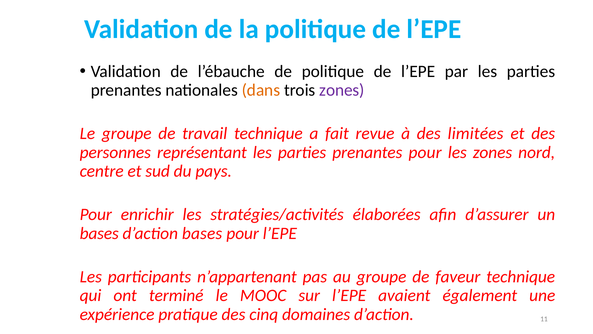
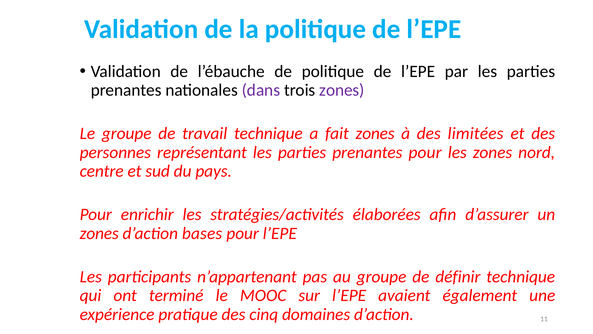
dans colour: orange -> purple
fait revue: revue -> zones
bases at (99, 233): bases -> zones
faveur: faveur -> définir
